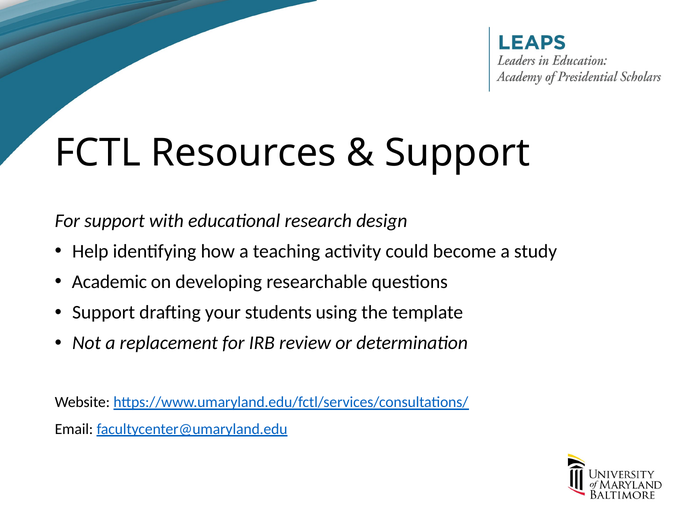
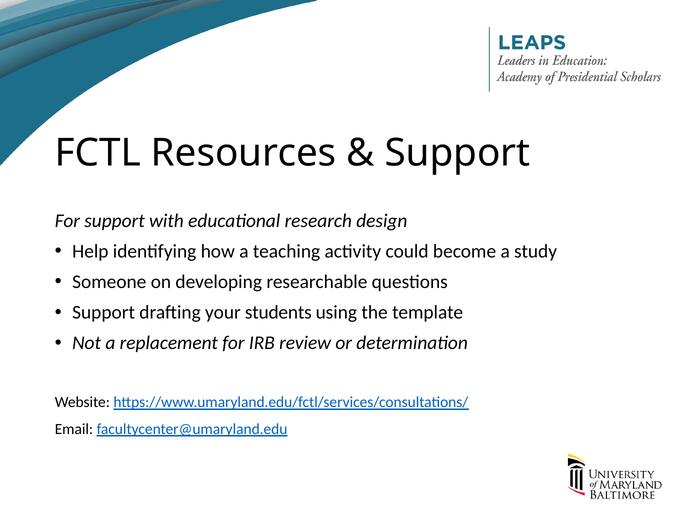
Academic: Academic -> Someone
